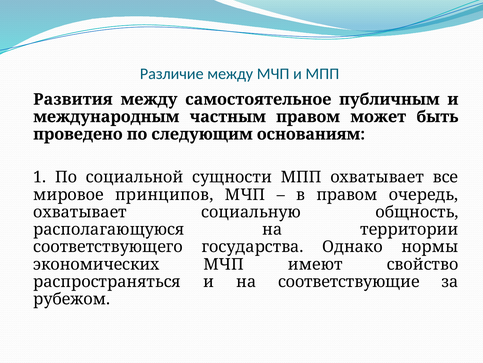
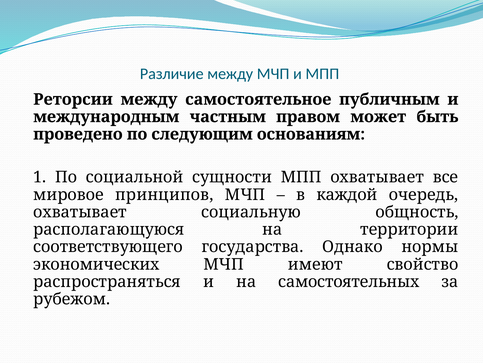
Развития: Развития -> Реторсии
в правом: правом -> каждой
соответствующие: соответствующие -> самостоятельных
